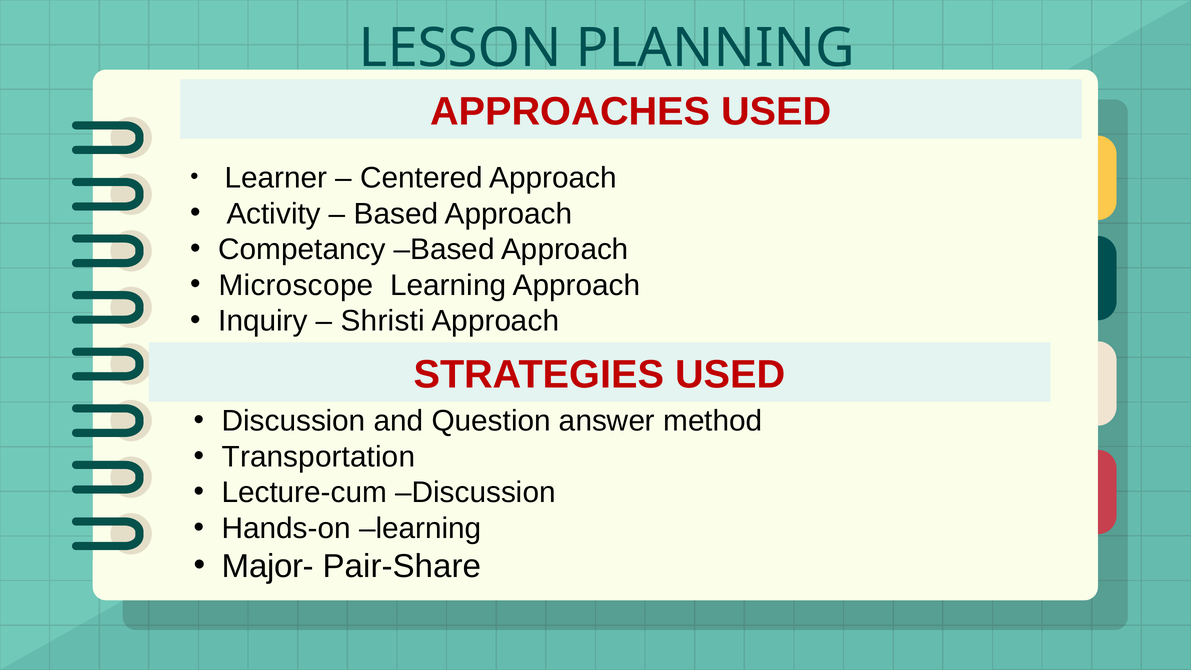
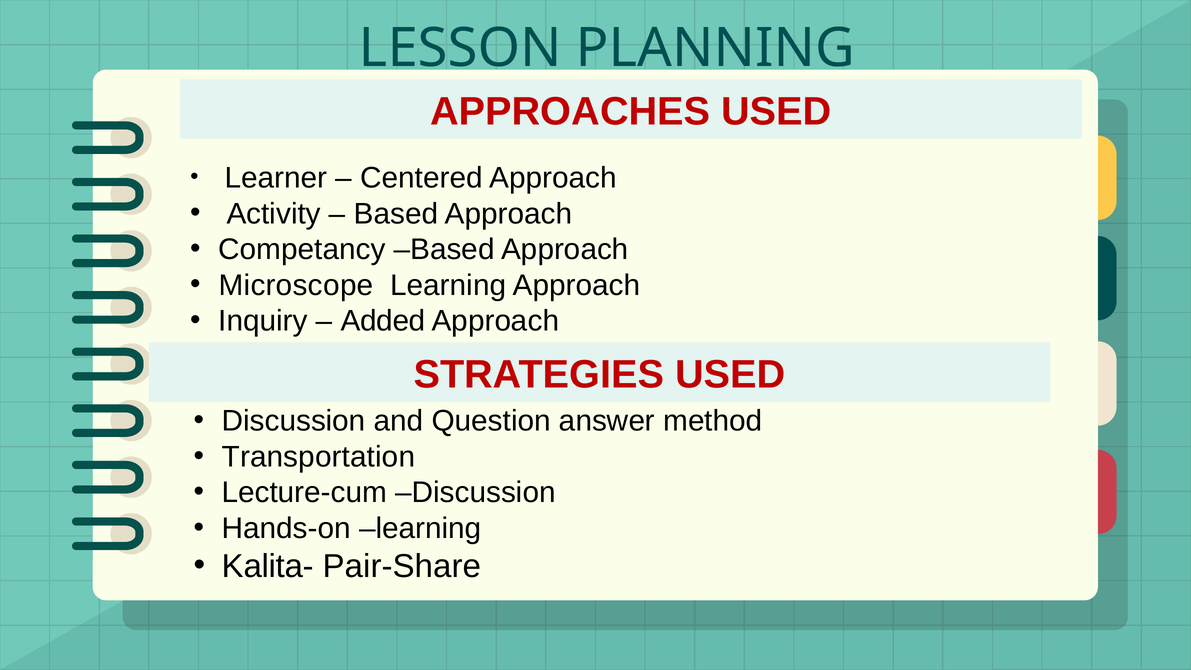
Shristi: Shristi -> Added
Major-: Major- -> Kalita-
